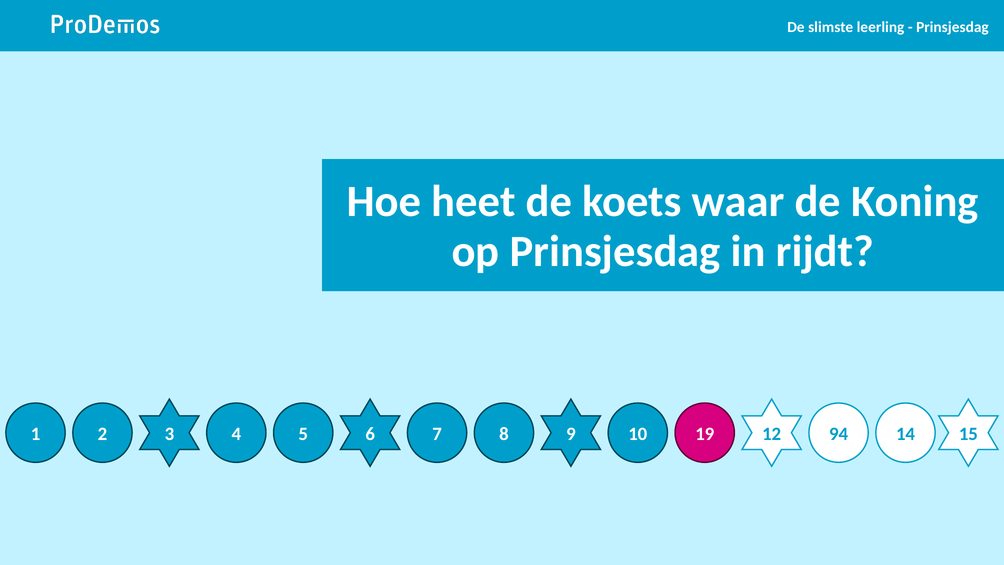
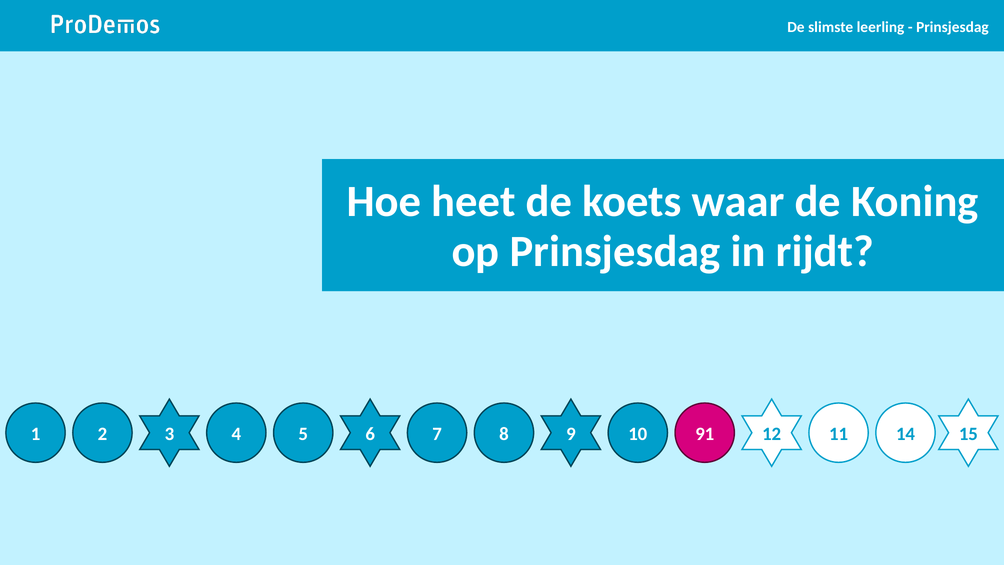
19: 19 -> 91
94: 94 -> 11
